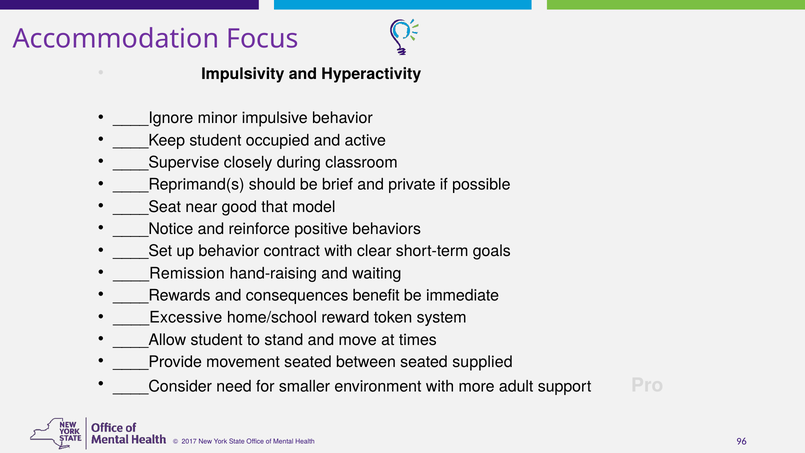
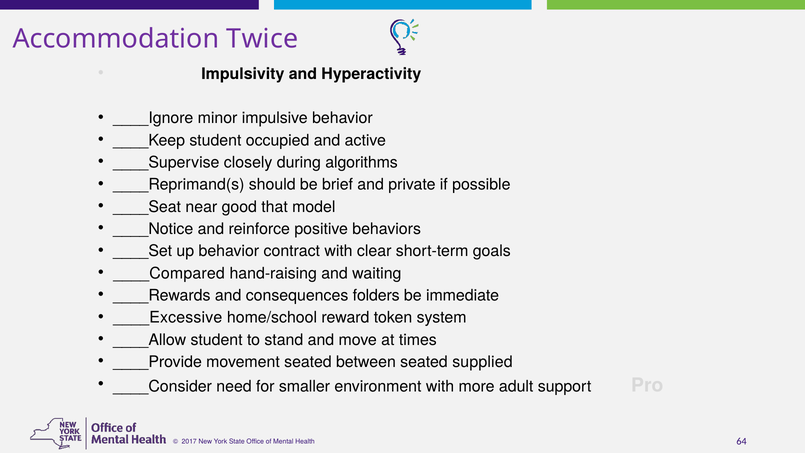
Focus: Focus -> Twice
classroom: classroom -> algorithms
____Remission: ____Remission -> ____Compared
benefit: benefit -> folders
96: 96 -> 64
